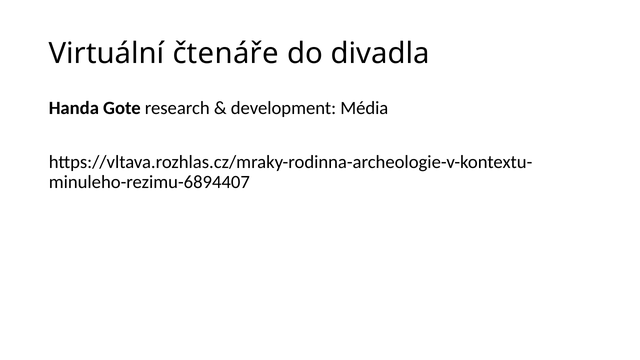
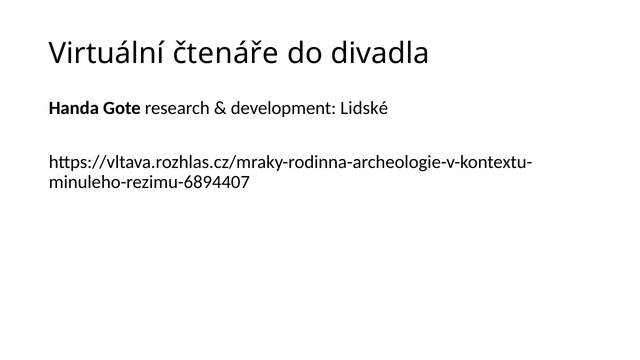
Média: Média -> Lidské
